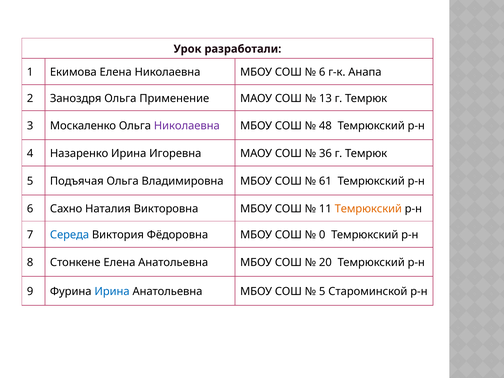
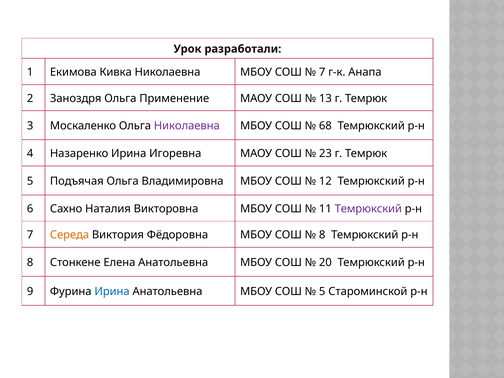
Екимова Елена: Елена -> Кивка
6 at (322, 72): 6 -> 7
48: 48 -> 68
36: 36 -> 23
61: 61 -> 12
Темрюкский at (368, 209) colour: orange -> purple
Середа colour: blue -> orange
0 at (322, 235): 0 -> 8
